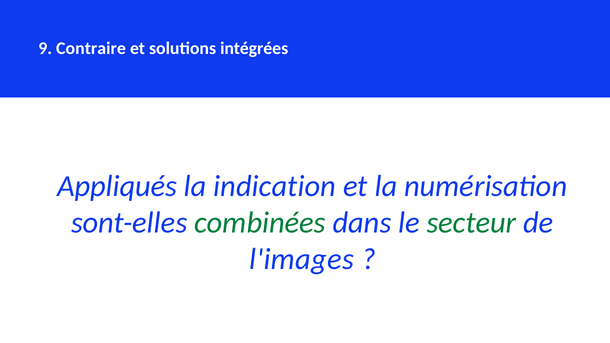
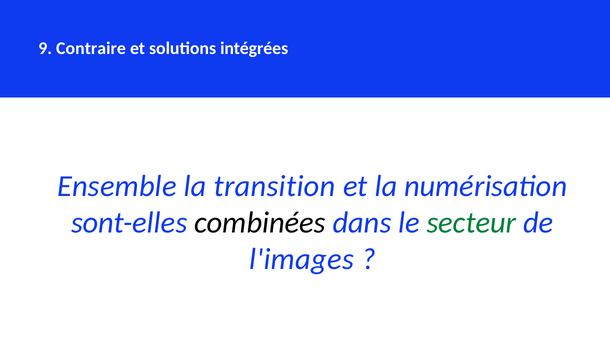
Appliqués: Appliqués -> Ensemble
indication: indication -> transition
combinées colour: green -> black
